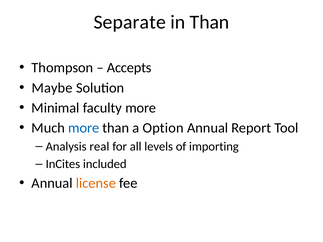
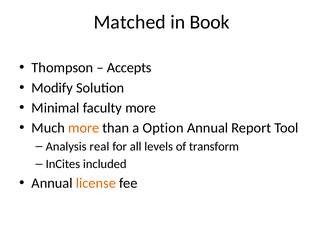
Separate: Separate -> Matched
in Than: Than -> Book
Maybe: Maybe -> Modify
more at (84, 128) colour: blue -> orange
importing: importing -> transform
